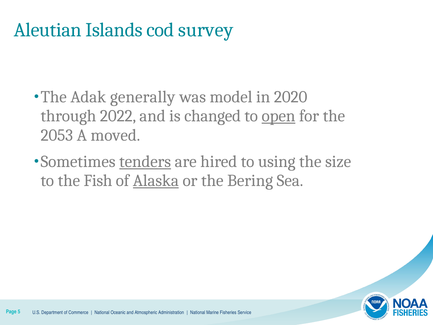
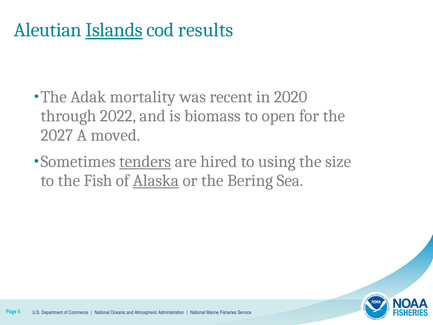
Islands underline: none -> present
survey: survey -> results
generally: generally -> mortality
model: model -> recent
changed: changed -> biomass
open underline: present -> none
2053: 2053 -> 2027
